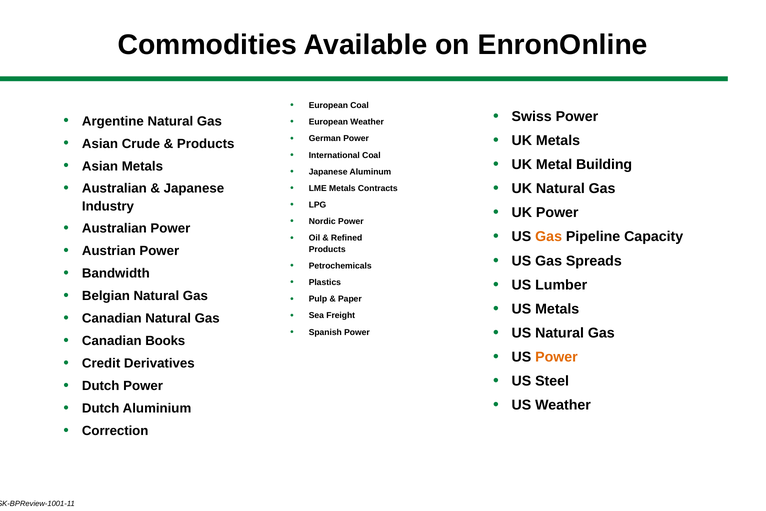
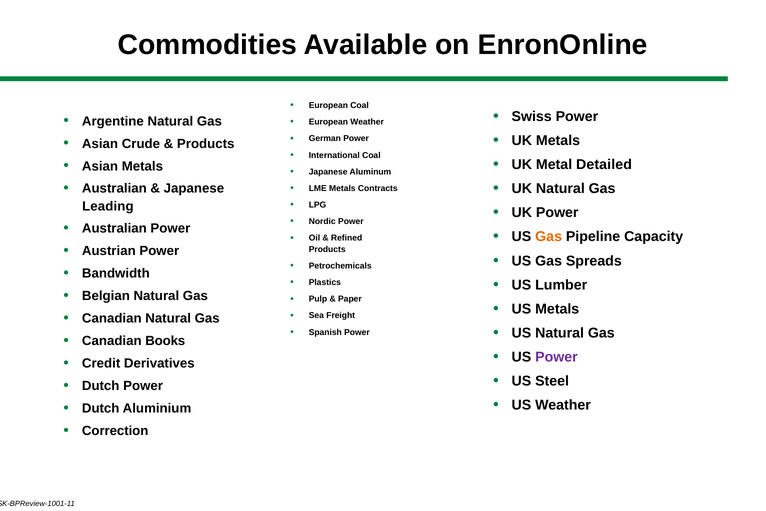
Building: Building -> Detailed
Industry: Industry -> Leading
Power at (556, 357) colour: orange -> purple
